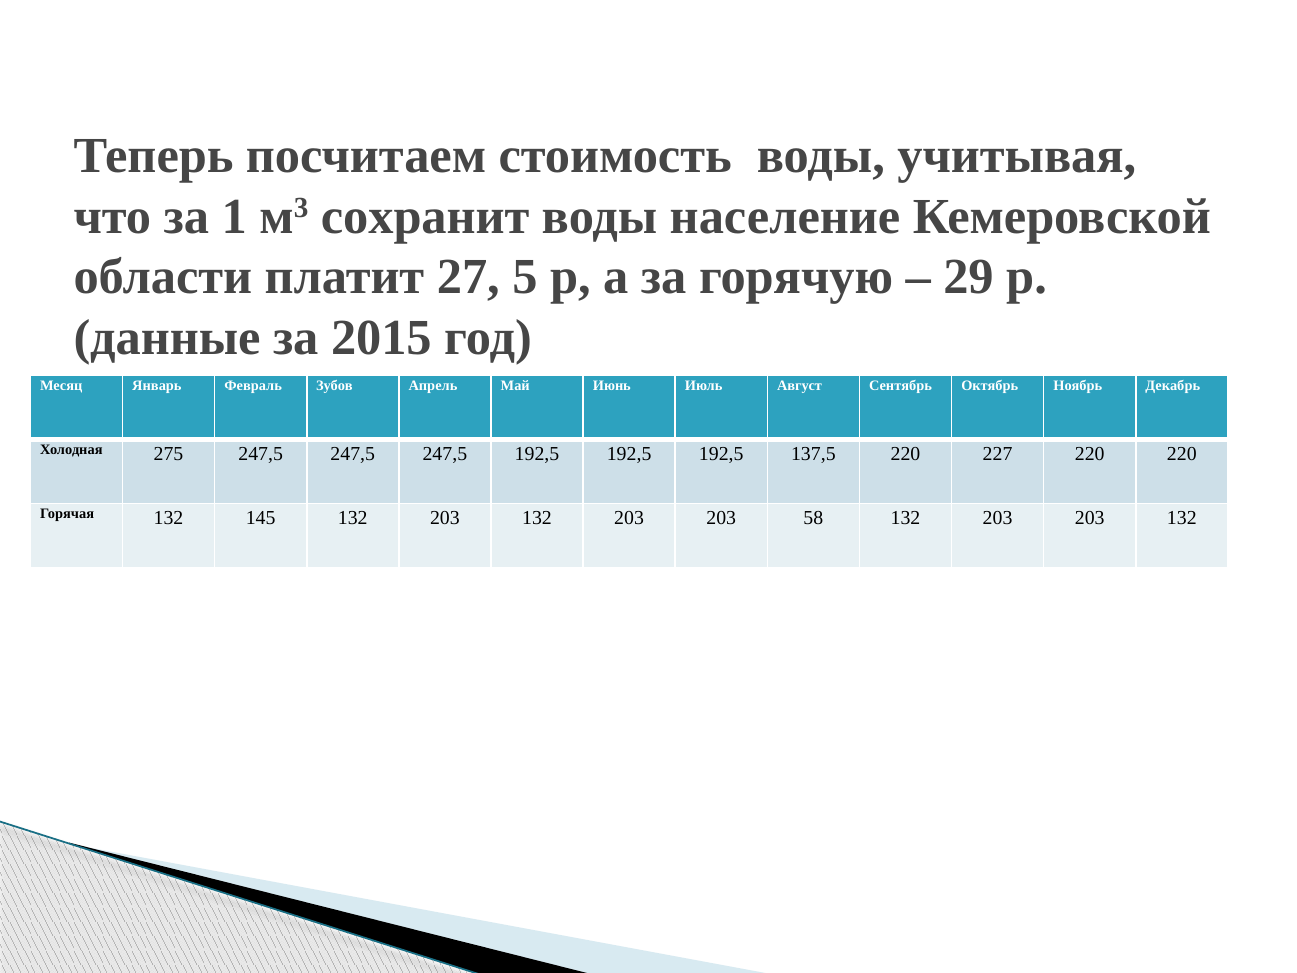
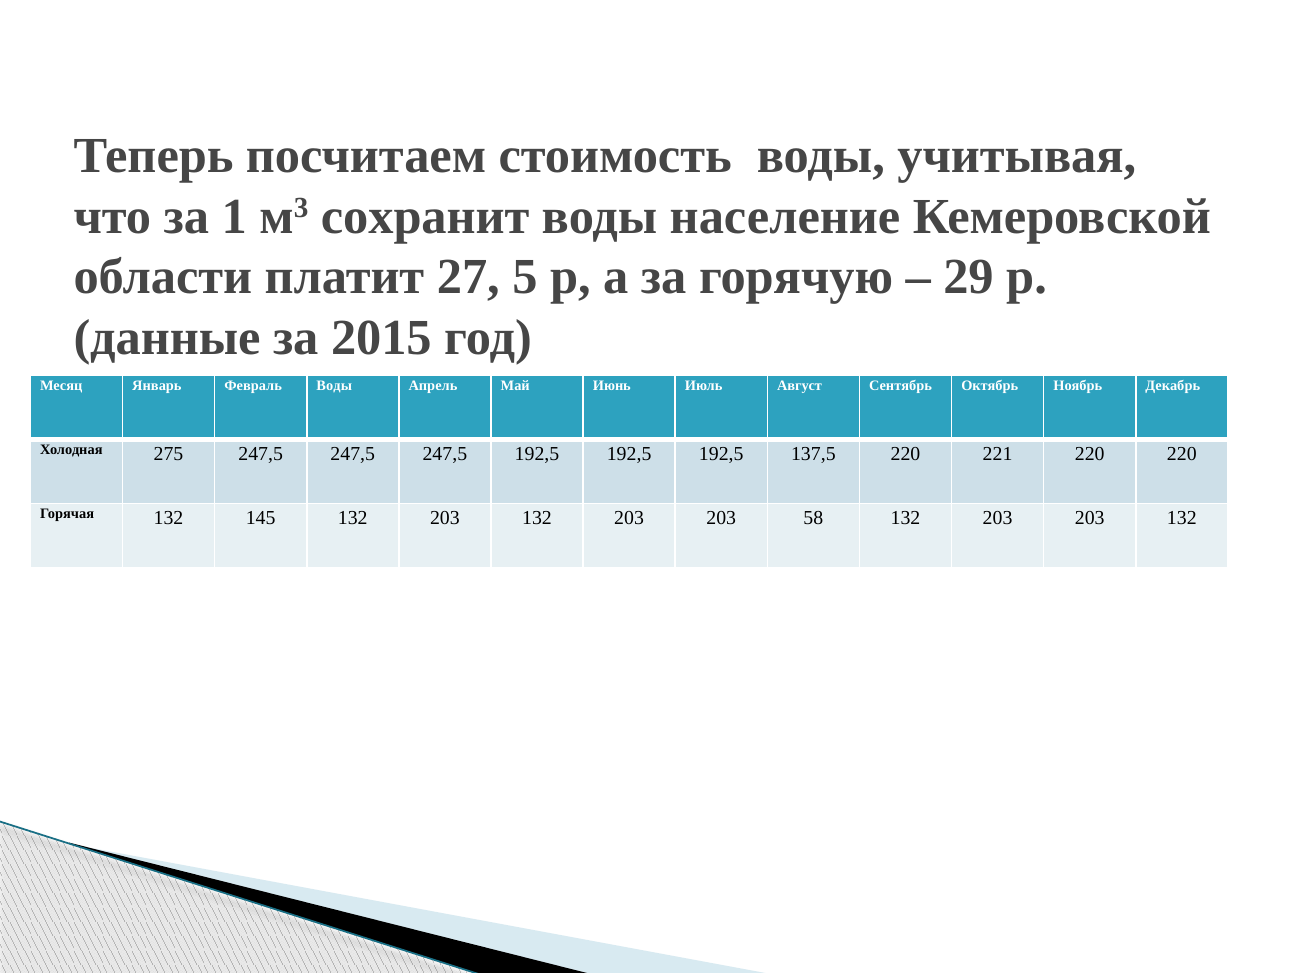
Февраль Зубов: Зубов -> Воды
227: 227 -> 221
